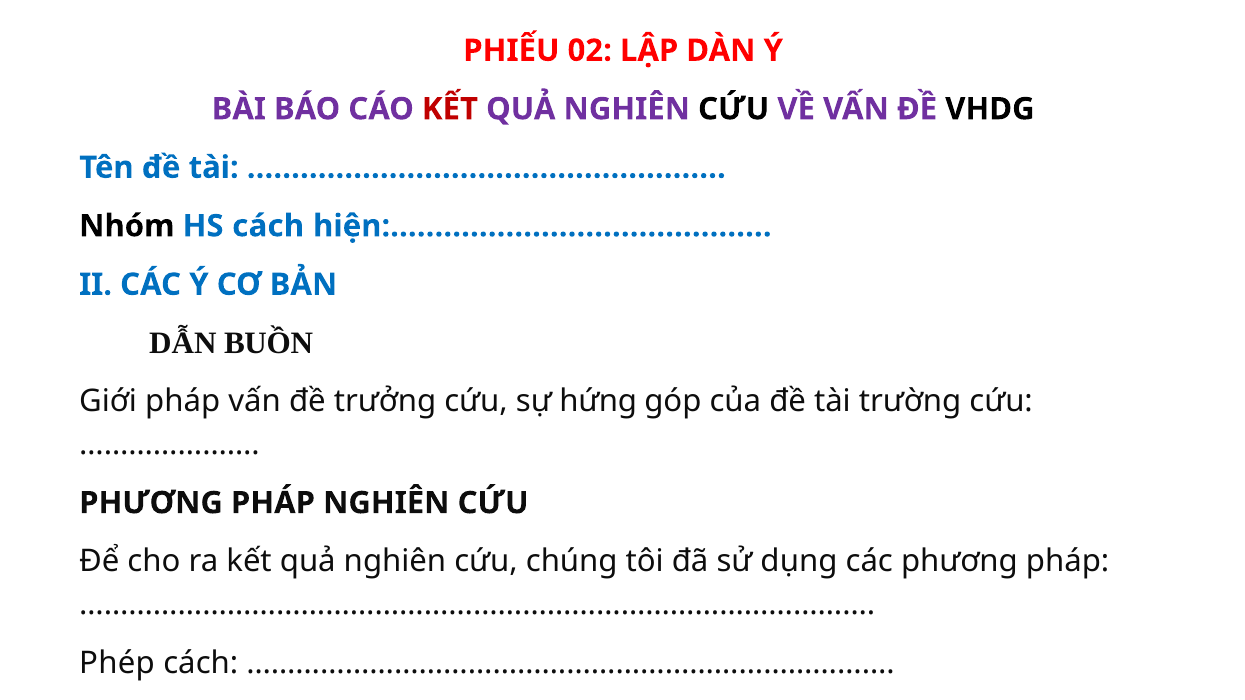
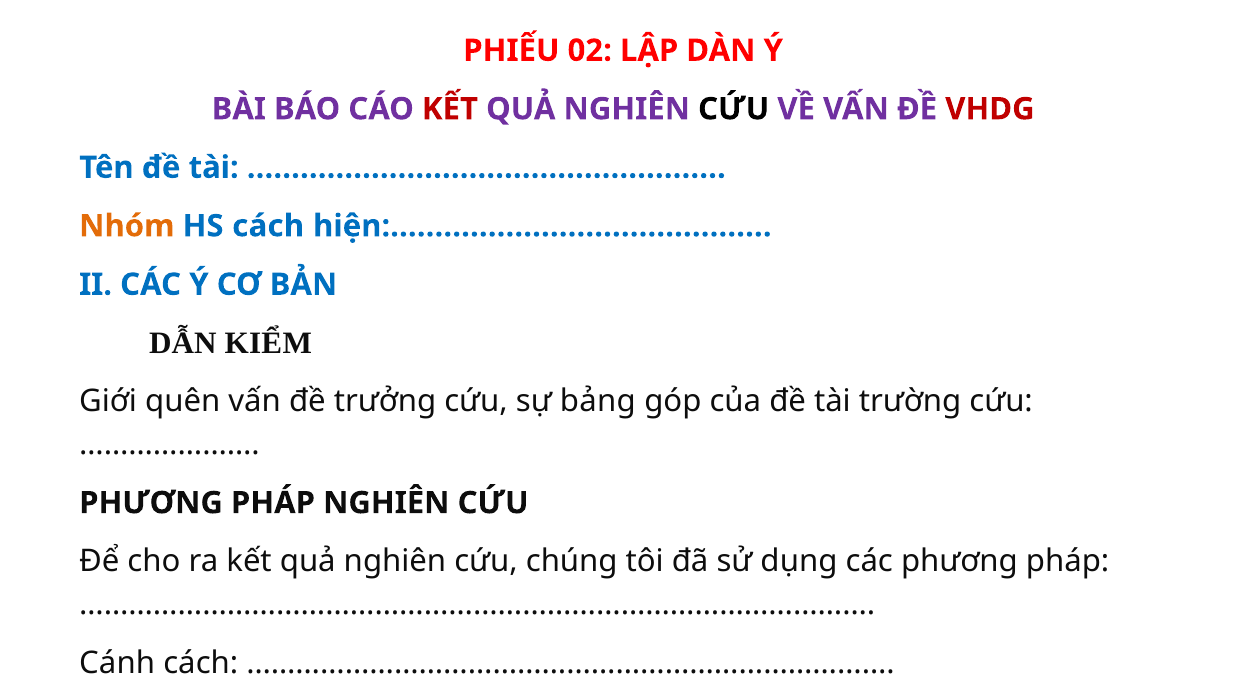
VHDG colour: black -> red
Nhóm colour: black -> orange
BUỒN: BUỒN -> KIỂM
Giới pháp: pháp -> quên
hứng: hứng -> bảng
Phép: Phép -> Cánh
